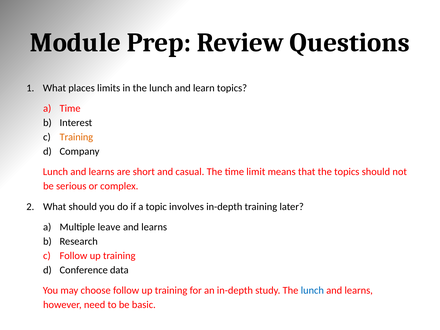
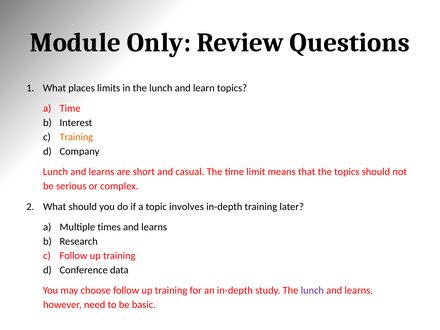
Prep: Prep -> Only
leave: leave -> times
lunch at (312, 291) colour: blue -> purple
